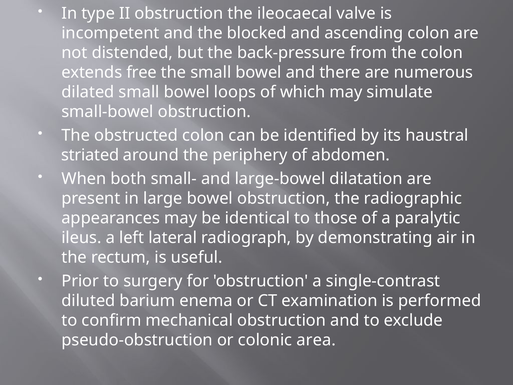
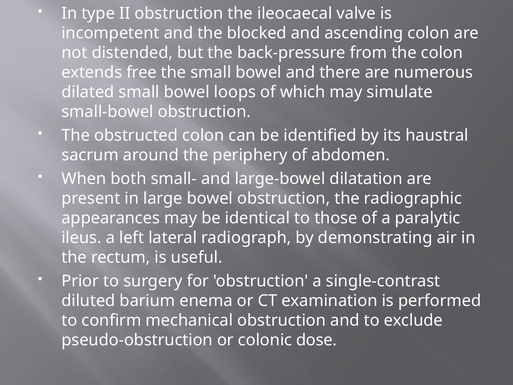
striated: striated -> sacrum
area: area -> dose
